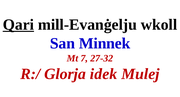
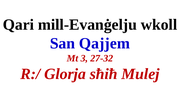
Qari underline: present -> none
Minnek: Minnek -> Qajjem
7: 7 -> 3
idek: idek -> sħiħ
